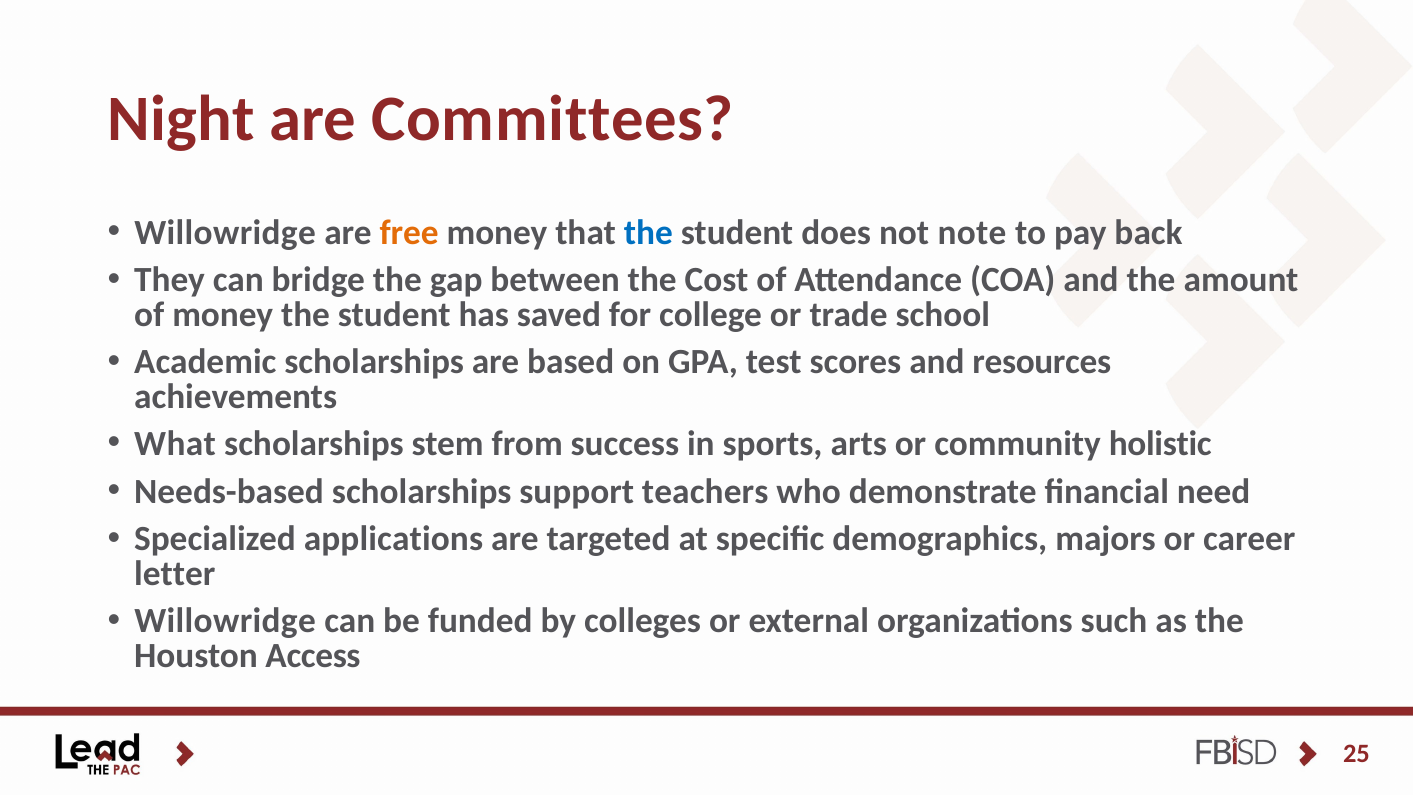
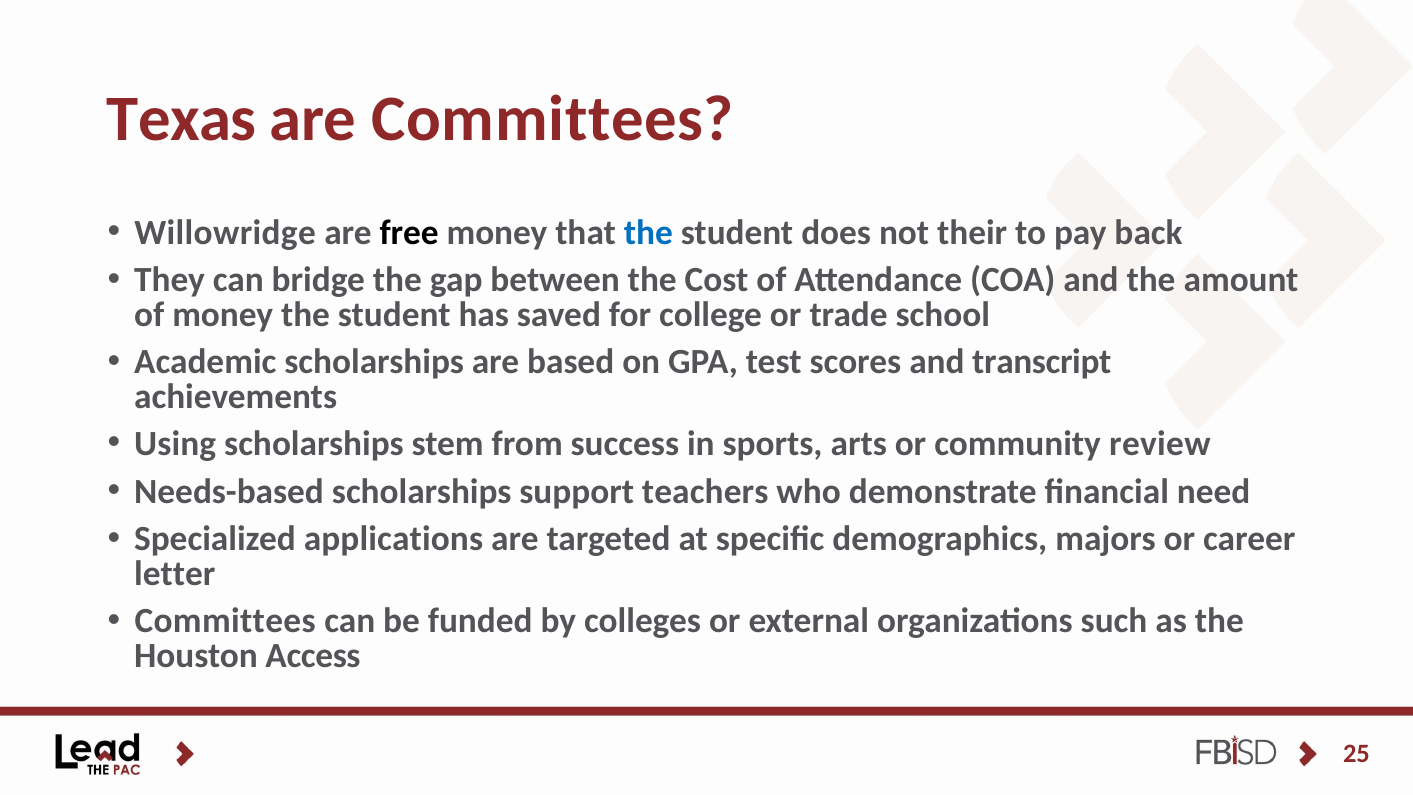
Night: Night -> Texas
free colour: orange -> black
note: note -> their
resources: resources -> transcript
What: What -> Using
holistic: holistic -> review
Willowridge at (225, 621): Willowridge -> Committees
